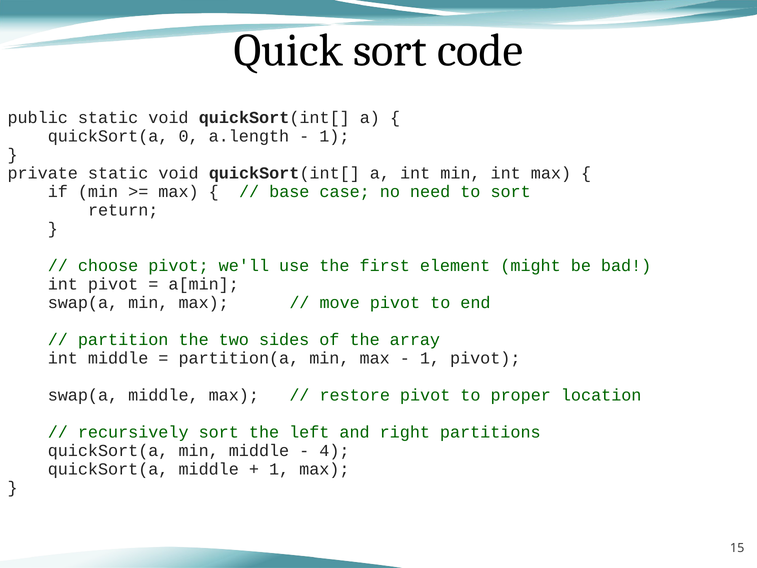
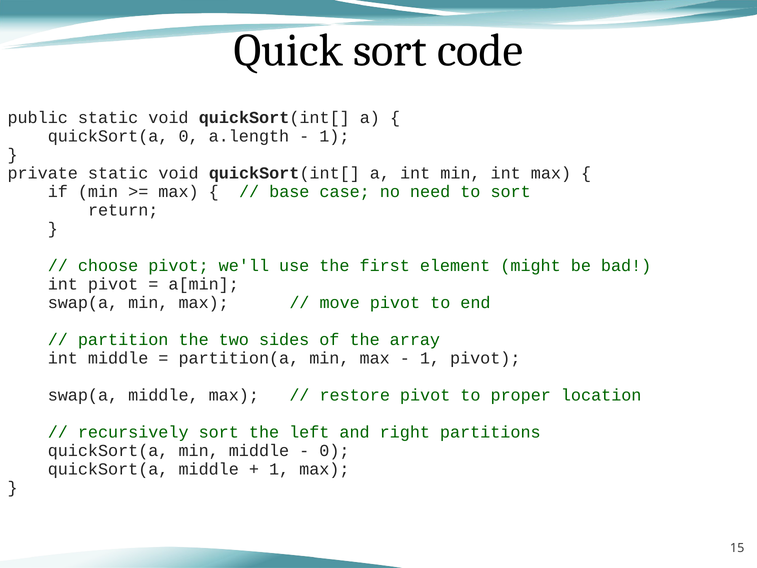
4 at (334, 451): 4 -> 0
